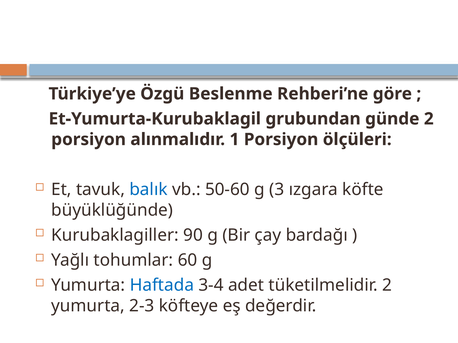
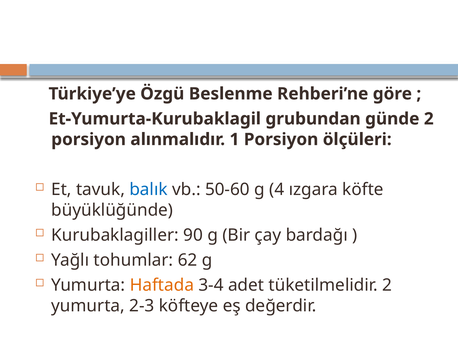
3: 3 -> 4
60: 60 -> 62
Haftada colour: blue -> orange
